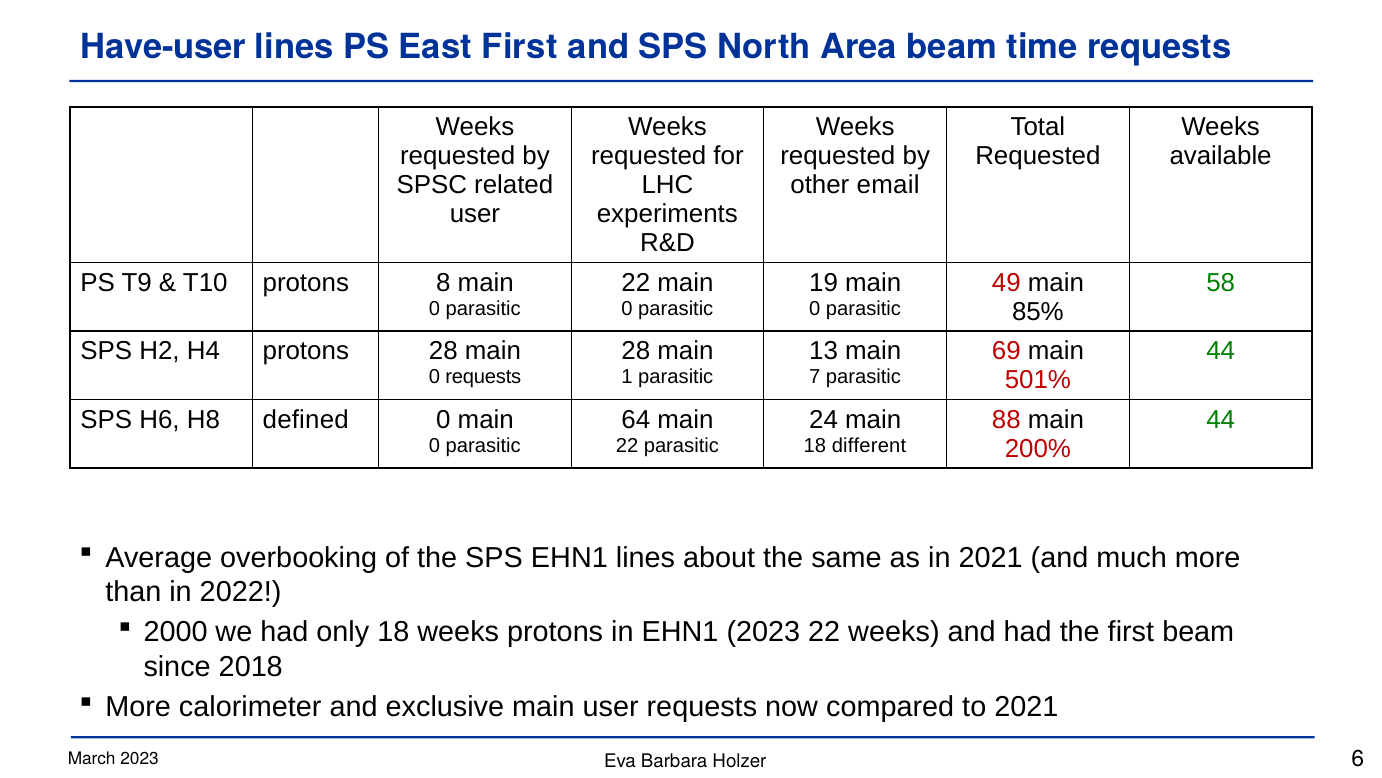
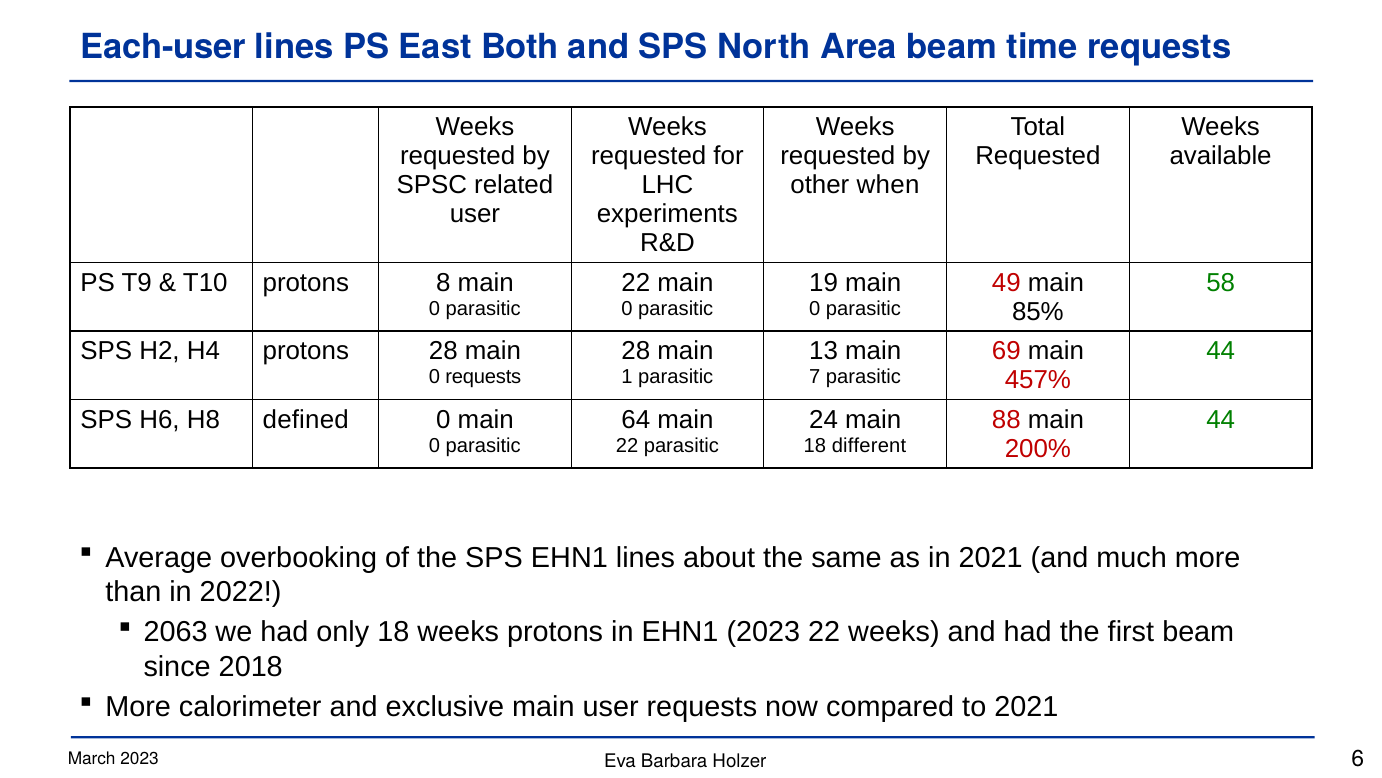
Have-user: Have-user -> Each-user
East First: First -> Both
email: email -> when
501%: 501% -> 457%
2000: 2000 -> 2063
